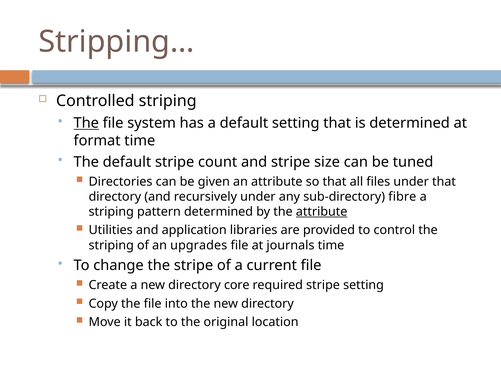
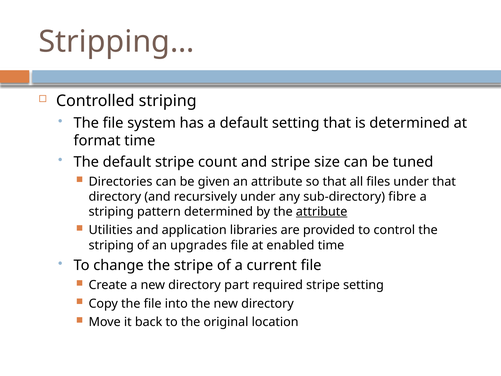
The at (86, 123) underline: present -> none
journals: journals -> enabled
core: core -> part
